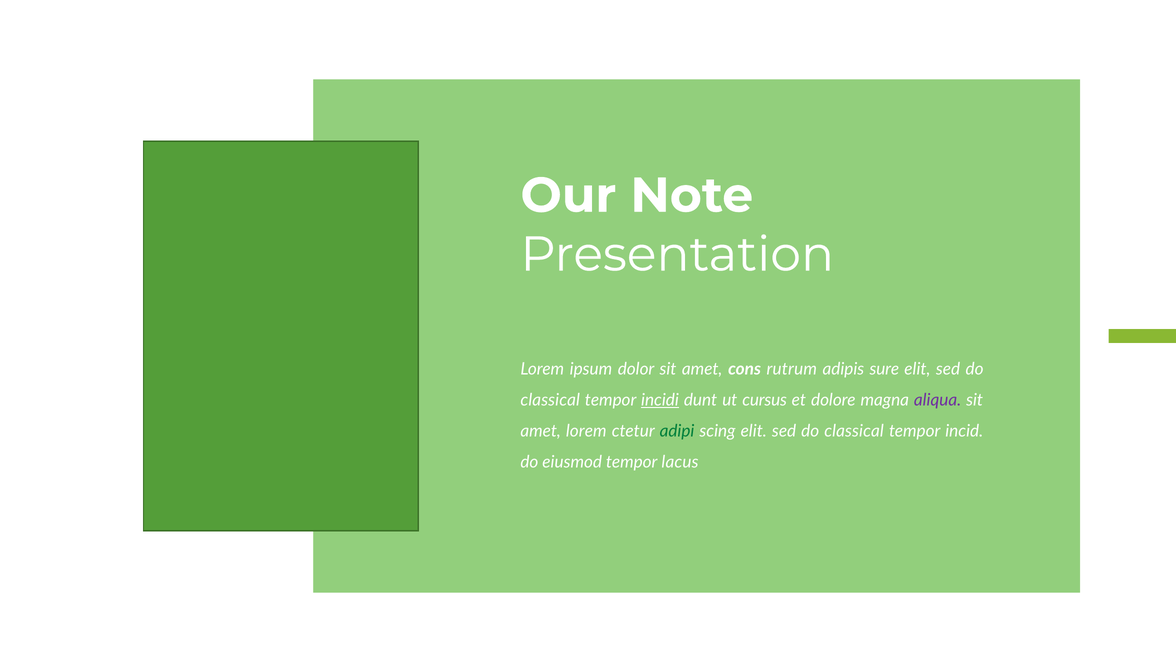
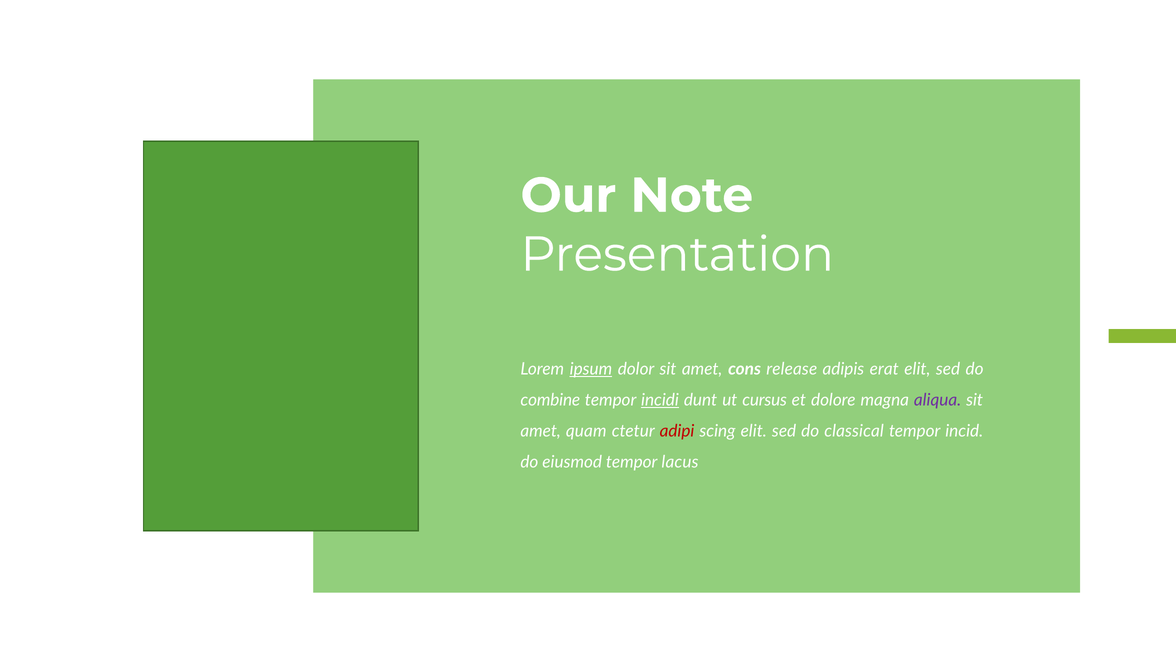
ipsum underline: none -> present
rutrum: rutrum -> release
sure: sure -> erat
classical at (550, 400): classical -> combine
amet lorem: lorem -> quam
adipi colour: green -> red
